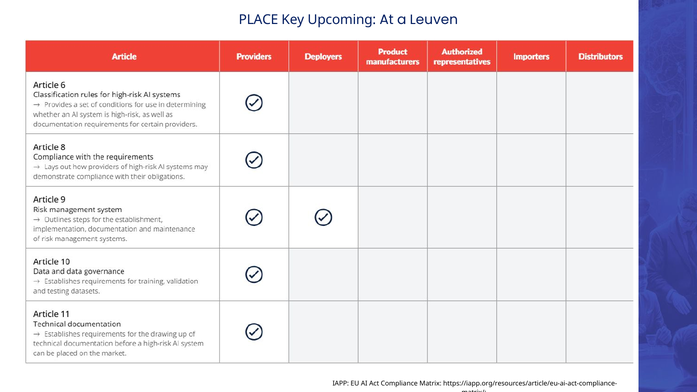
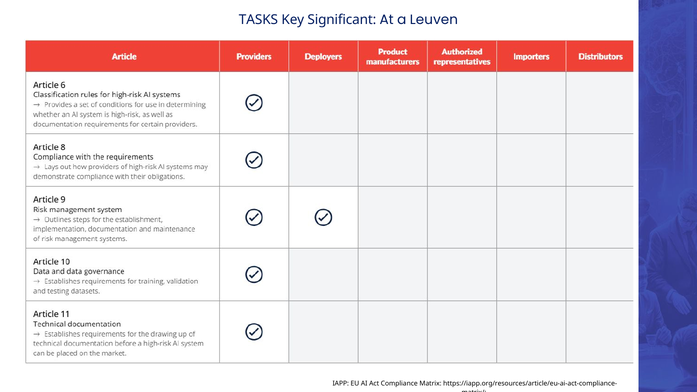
PLACE: PLACE -> TASKS
Upcoming: Upcoming -> Significant
